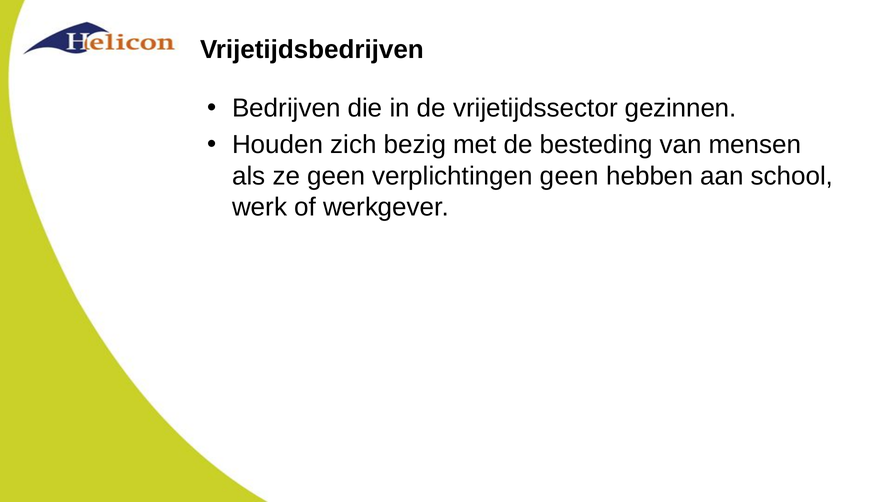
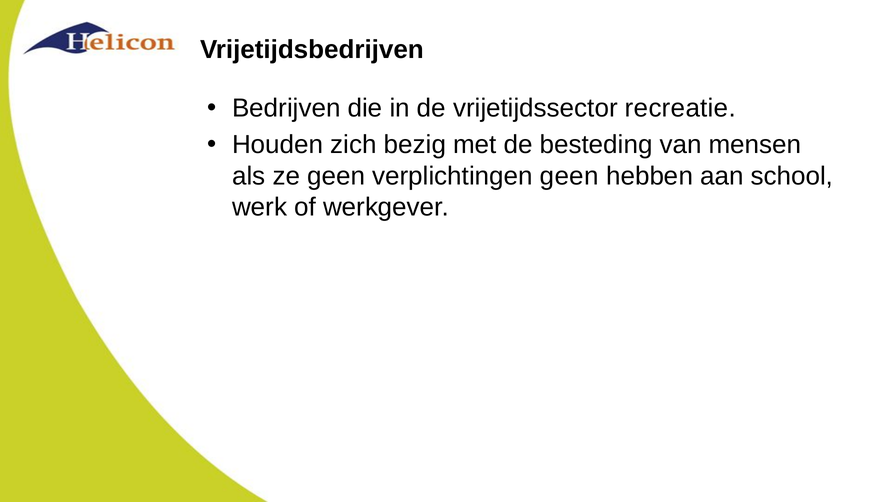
gezinnen: gezinnen -> recreatie
